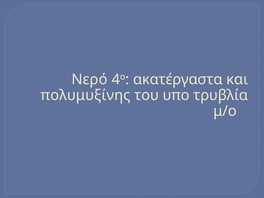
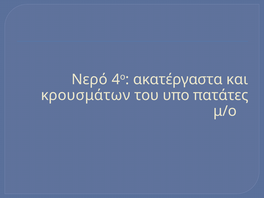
πολυμυξίνης: πολυμυξίνης -> κρουσμάτων
τρυβλία: τρυβλία -> πατάτες
